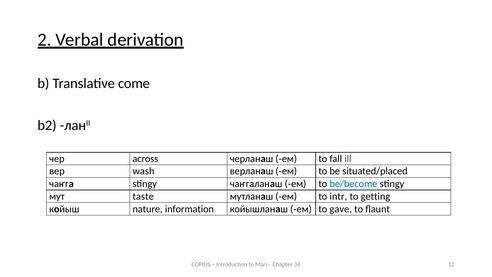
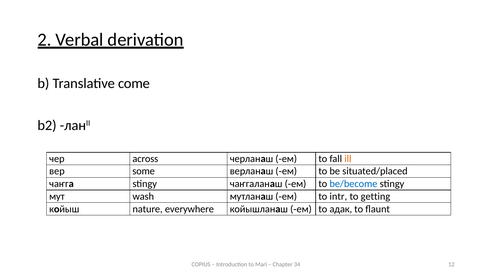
ill colour: purple -> orange
wash: wash -> some
taste: taste -> wash
information: information -> everywhere
gave: gave -> адак
